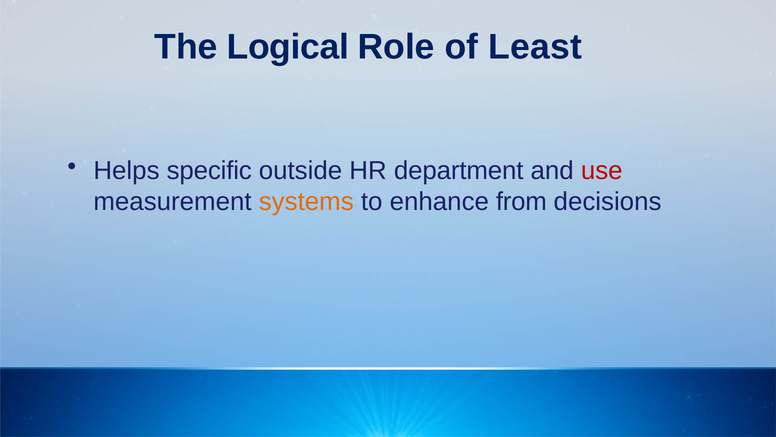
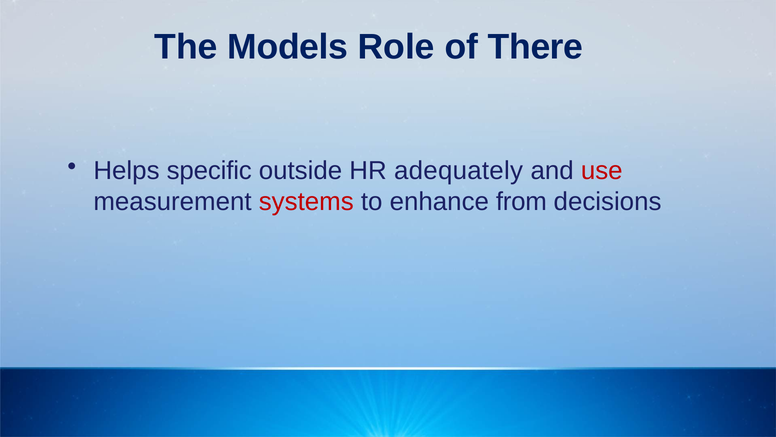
Logical: Logical -> Models
Least: Least -> There
department: department -> adequately
systems colour: orange -> red
